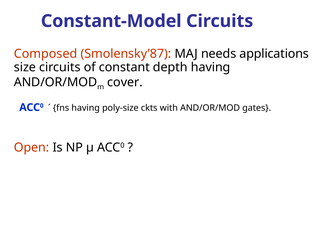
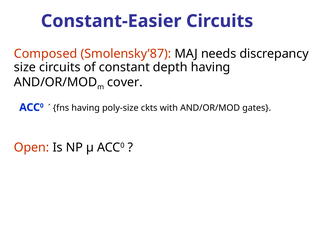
Constant-Model: Constant-Model -> Constant-Easier
applications: applications -> discrepancy
